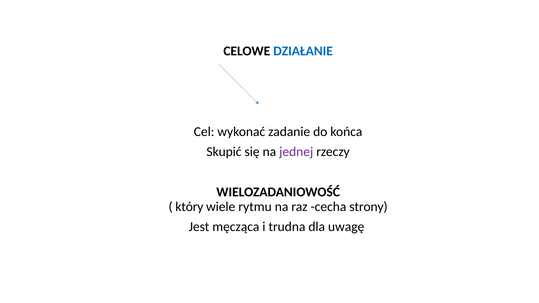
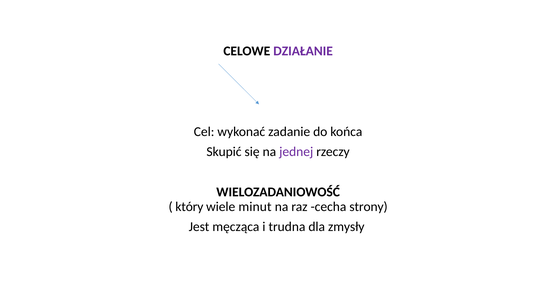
DZIAŁANIE colour: blue -> purple
rytmu: rytmu -> minut
uwagę: uwagę -> zmysły
